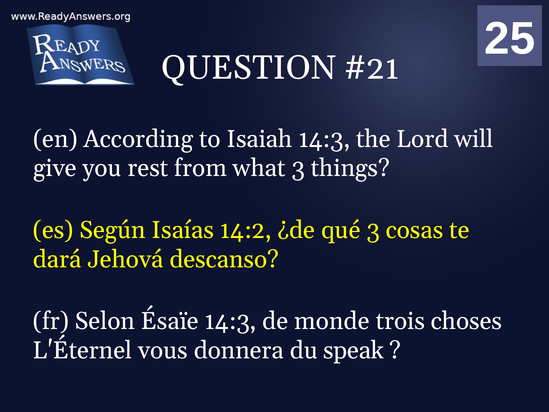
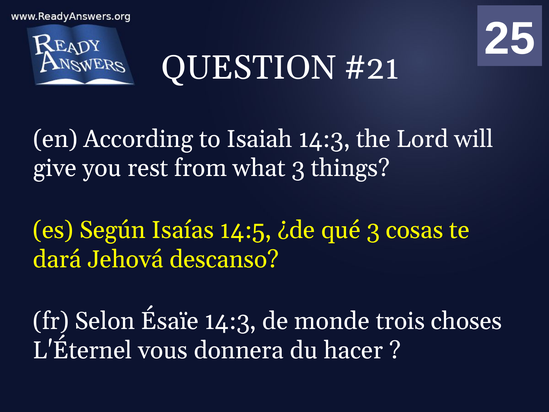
14:2: 14:2 -> 14:5
speak: speak -> hacer
